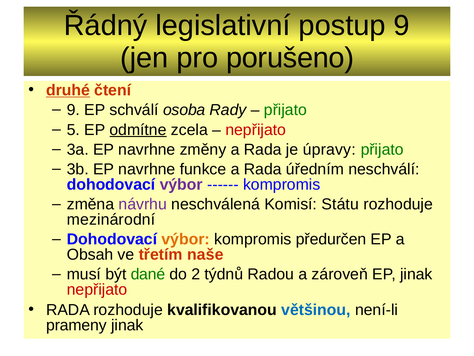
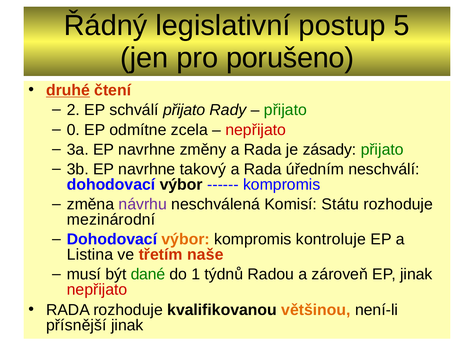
postup 9: 9 -> 5
9 at (73, 110): 9 -> 2
schválí osoba: osoba -> přijato
5: 5 -> 0
odmítne underline: present -> none
úpravy: úpravy -> zásady
funkce: funkce -> takový
výbor at (181, 184) colour: purple -> black
předurčen: předurčen -> kontroluje
Obsah: Obsah -> Listina
2: 2 -> 1
většinou colour: blue -> orange
prameny: prameny -> přísnější
